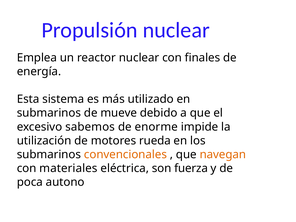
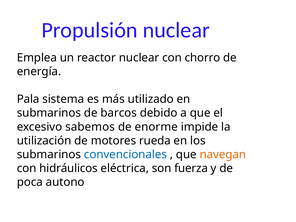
finales: finales -> chorro
Esta: Esta -> Pala
mueve: mueve -> barcos
convencionales colour: orange -> blue
materiales: materiales -> hidráulicos
